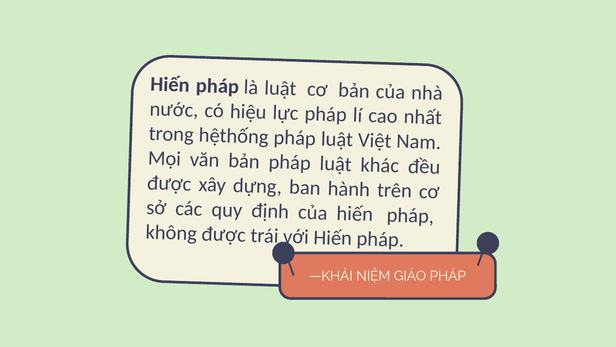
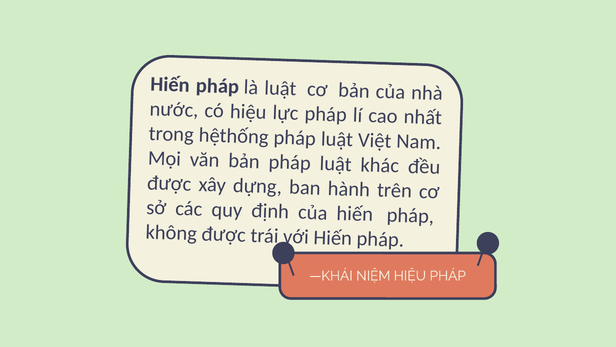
NIỆM GIÁO: GIÁO -> HIỆU
